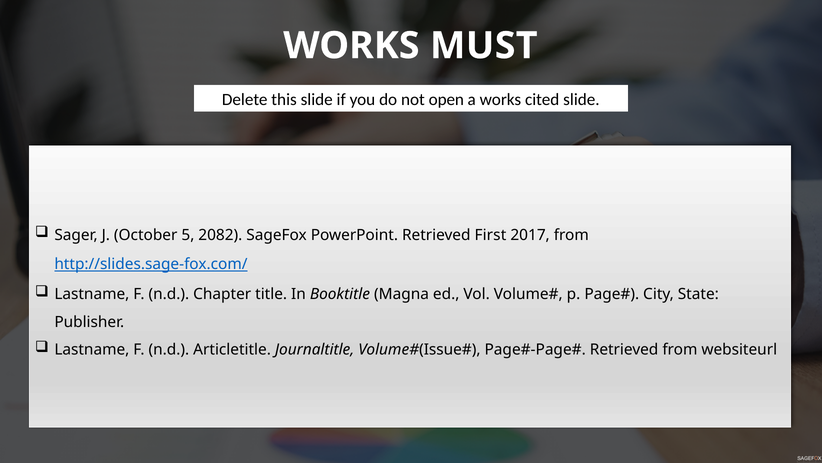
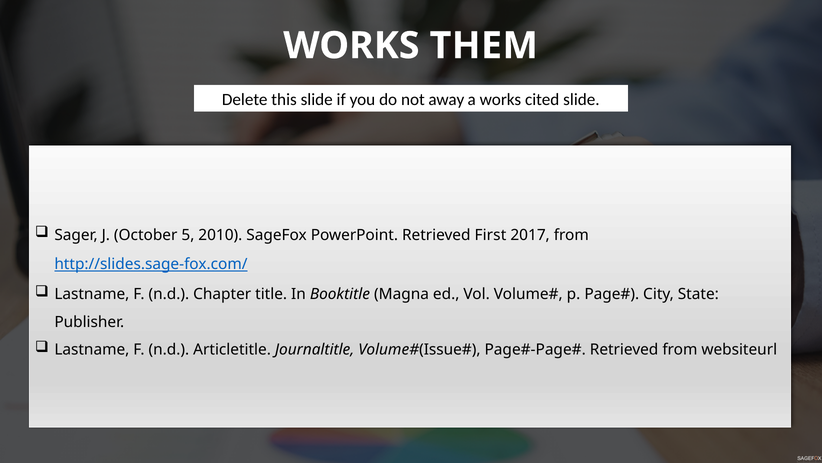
MUST: MUST -> THEM
open: open -> away
2082: 2082 -> 2010
